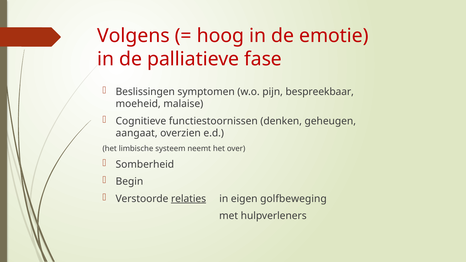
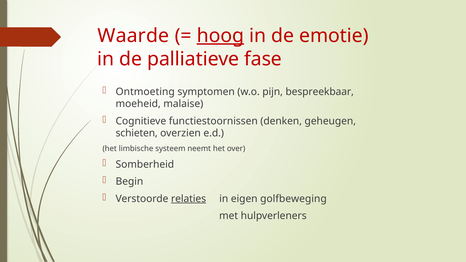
Volgens: Volgens -> Waarde
hoog underline: none -> present
Beslissingen: Beslissingen -> Ontmoeting
aangaat: aangaat -> schieten
